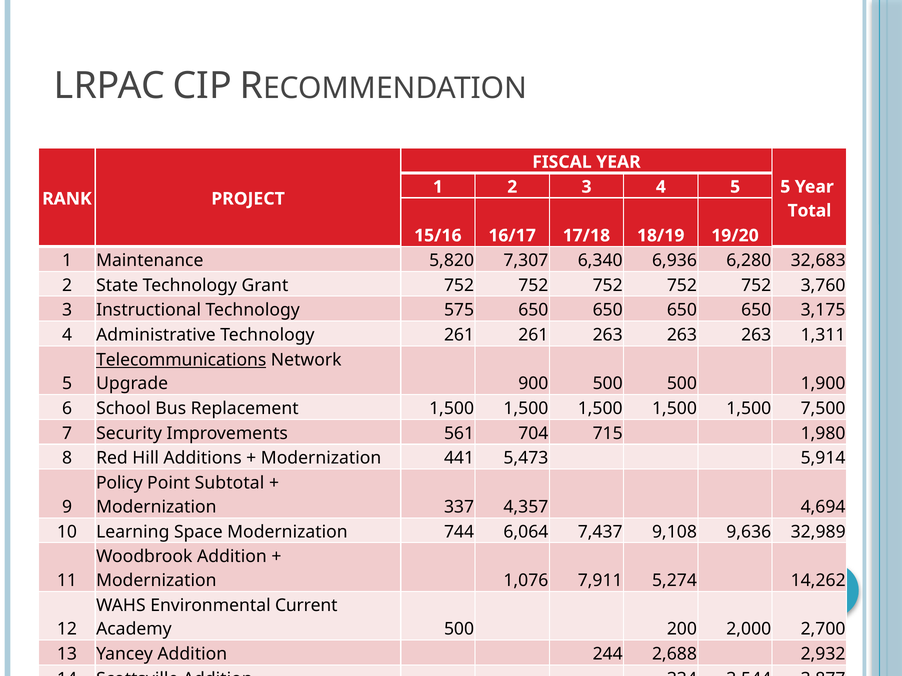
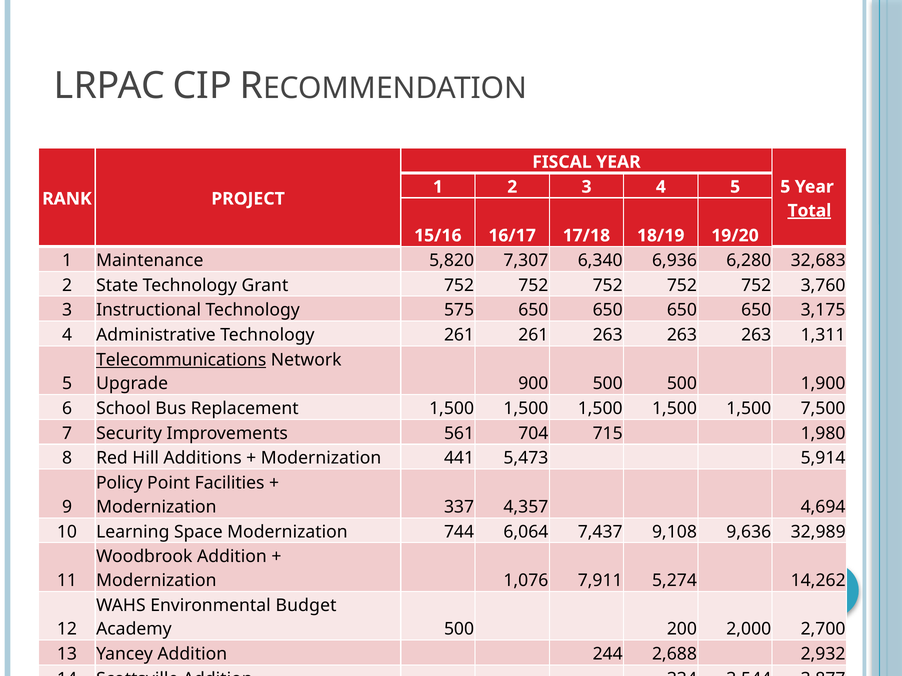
Total at (809, 211) underline: none -> present
Subtotal: Subtotal -> Facilities
Current: Current -> Budget
